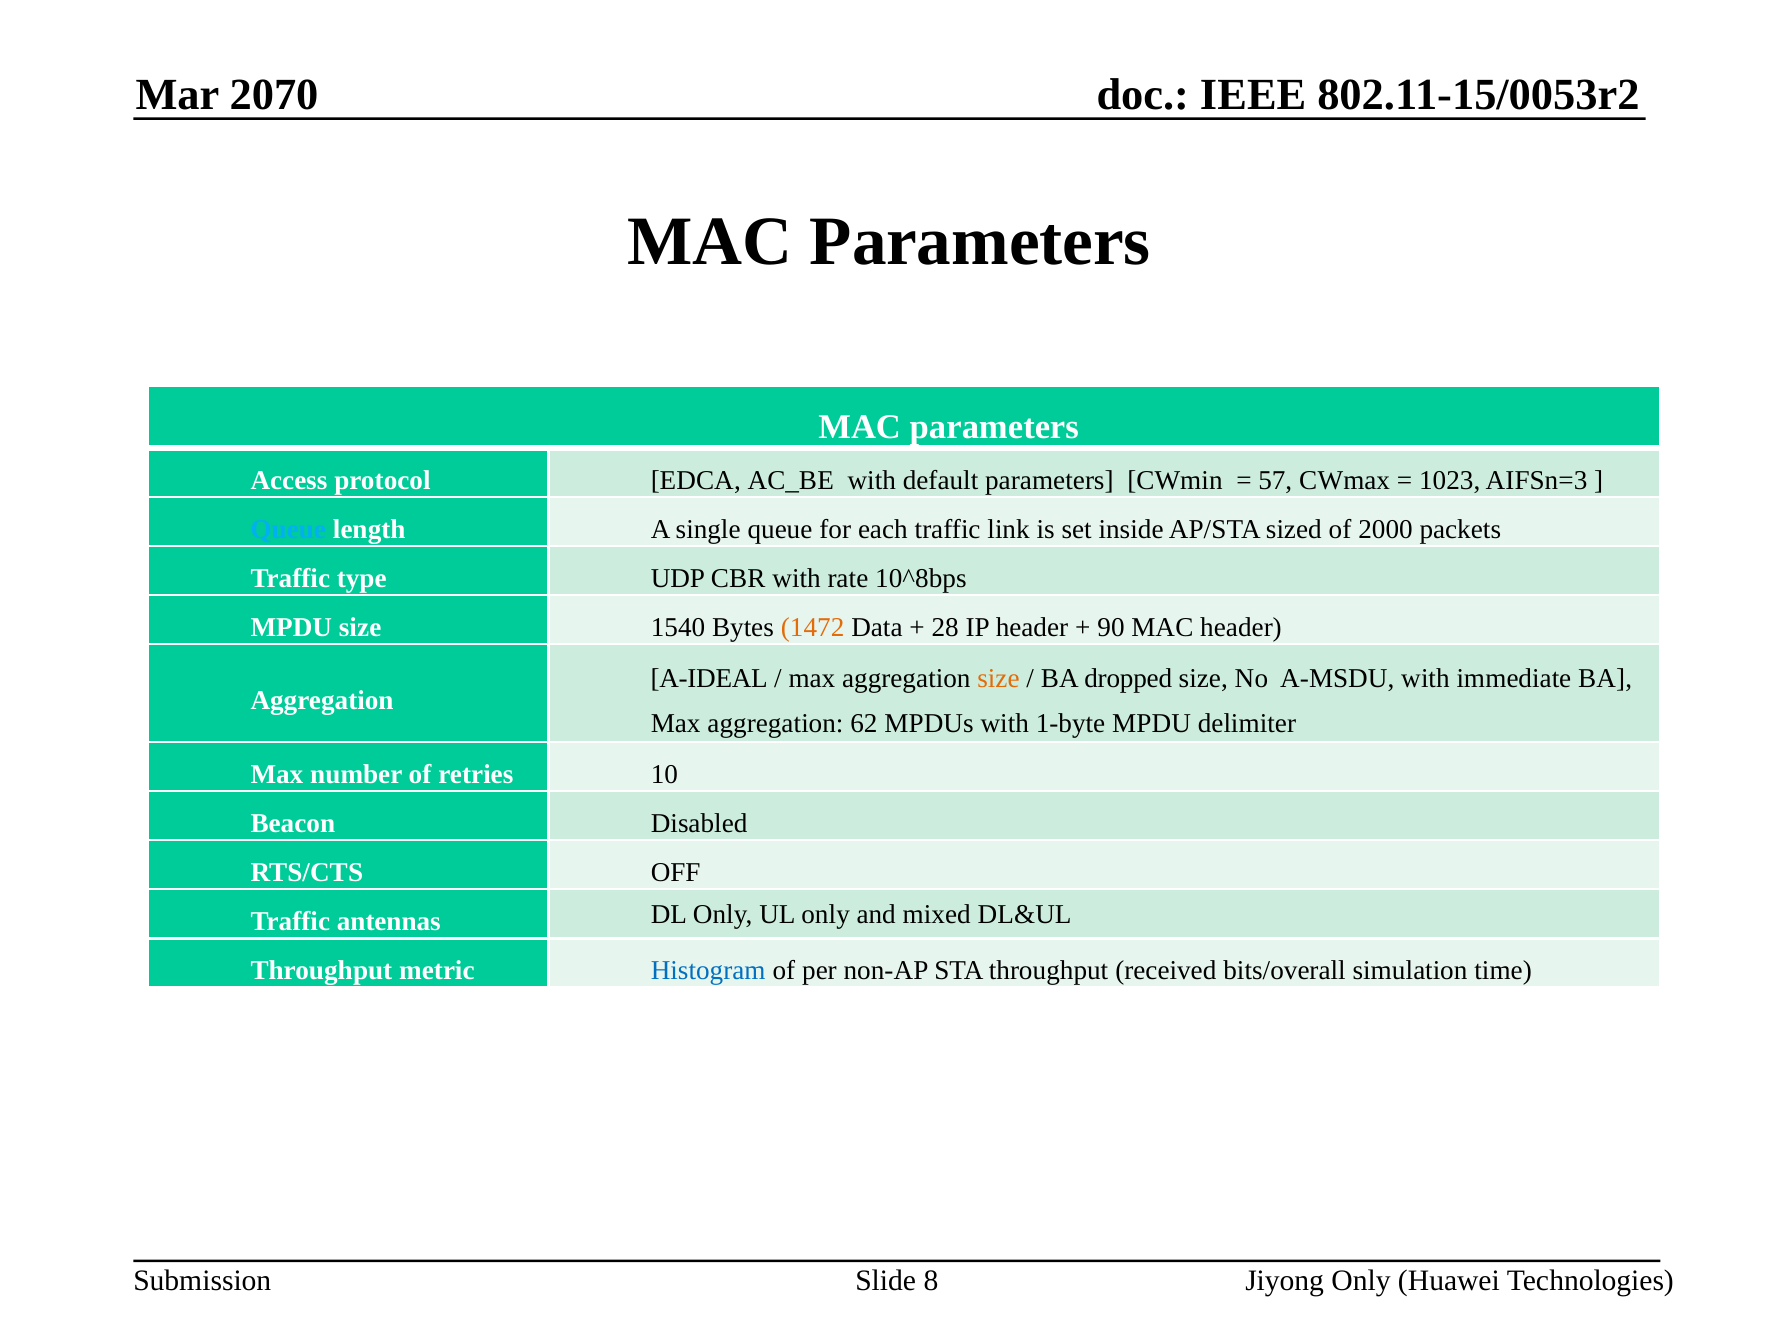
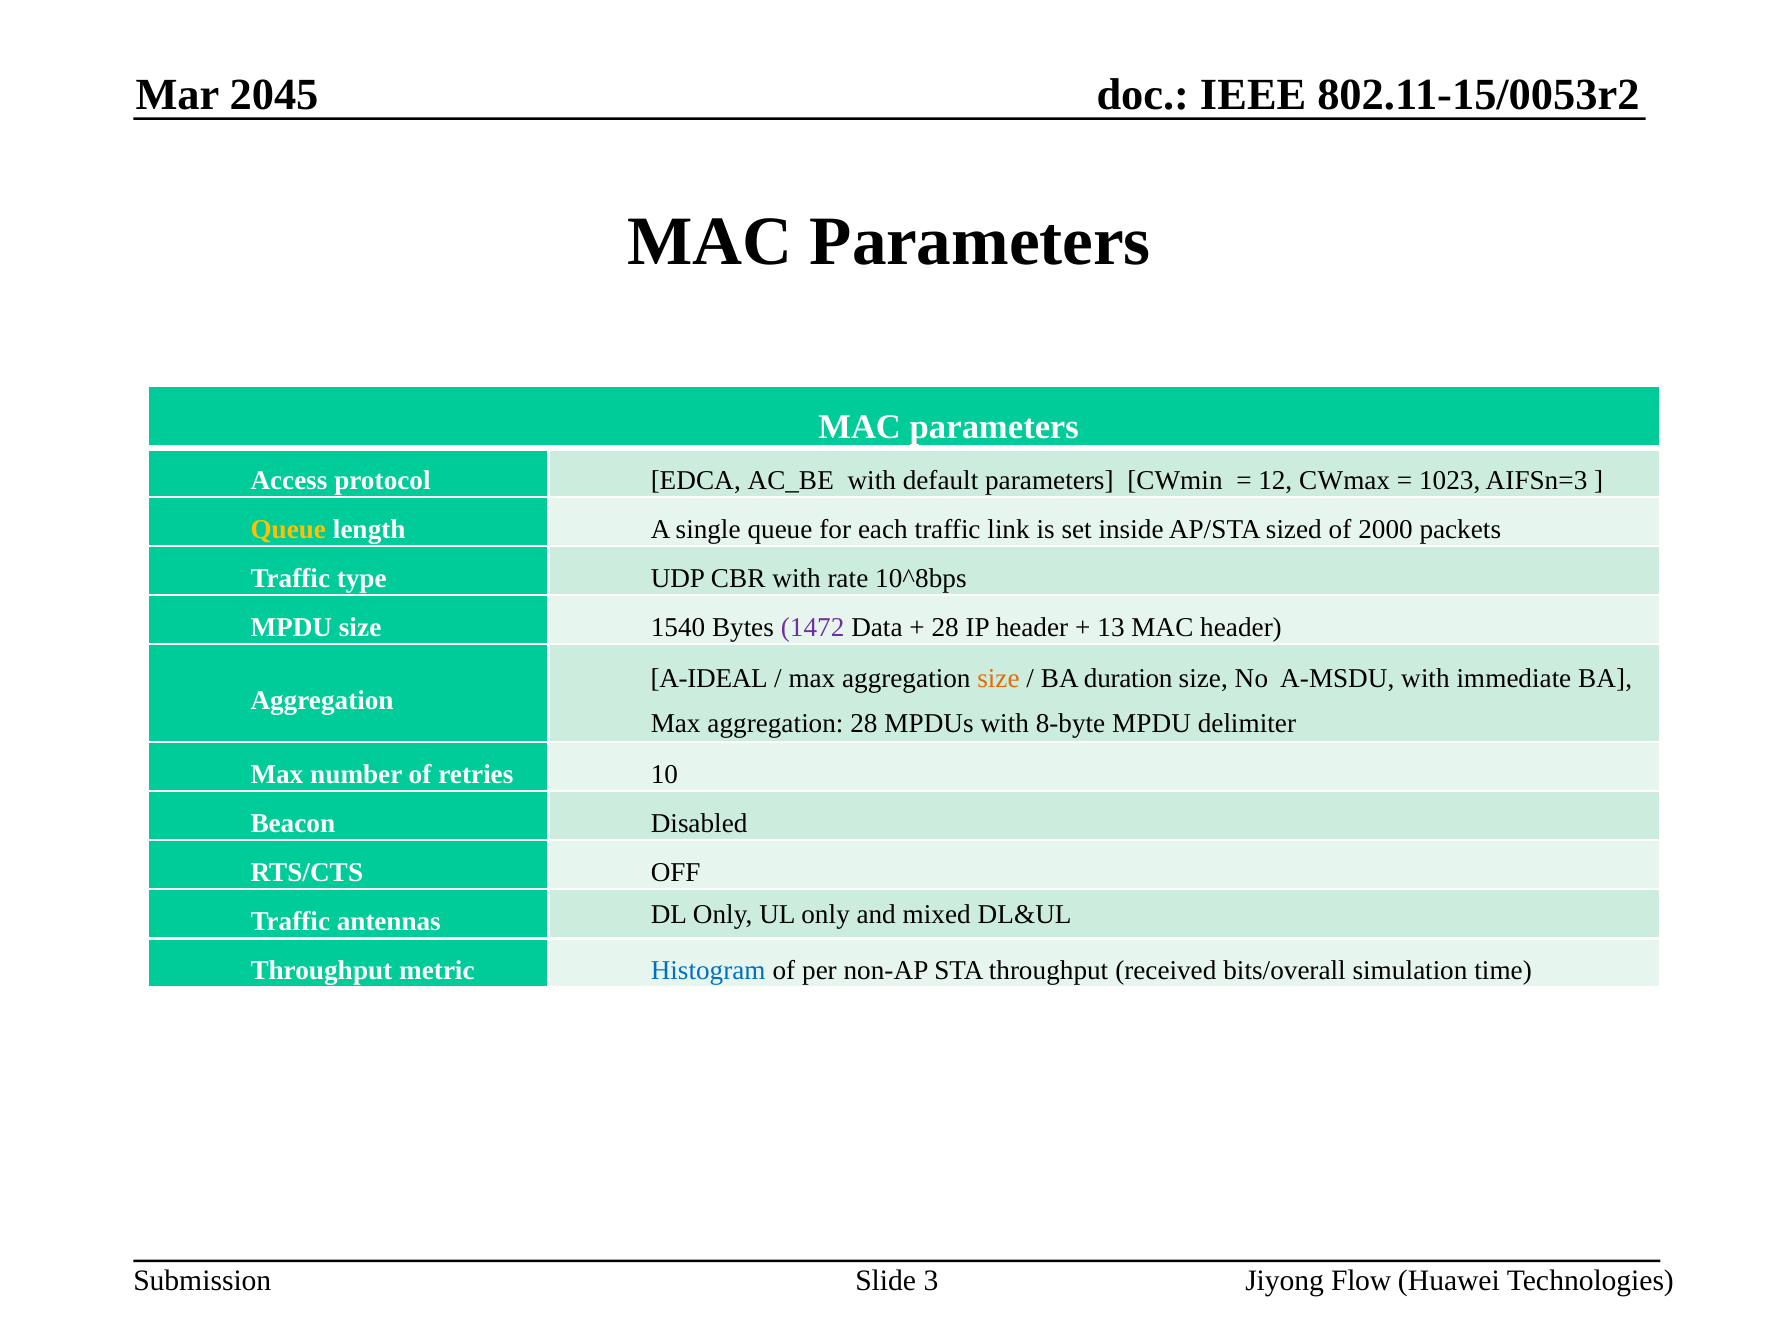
2070: 2070 -> 2045
57: 57 -> 12
Queue at (288, 529) colour: light blue -> yellow
1472 colour: orange -> purple
90: 90 -> 13
dropped: dropped -> duration
aggregation 62: 62 -> 28
1-byte: 1-byte -> 8-byte
8: 8 -> 3
Jiyong Only: Only -> Flow
